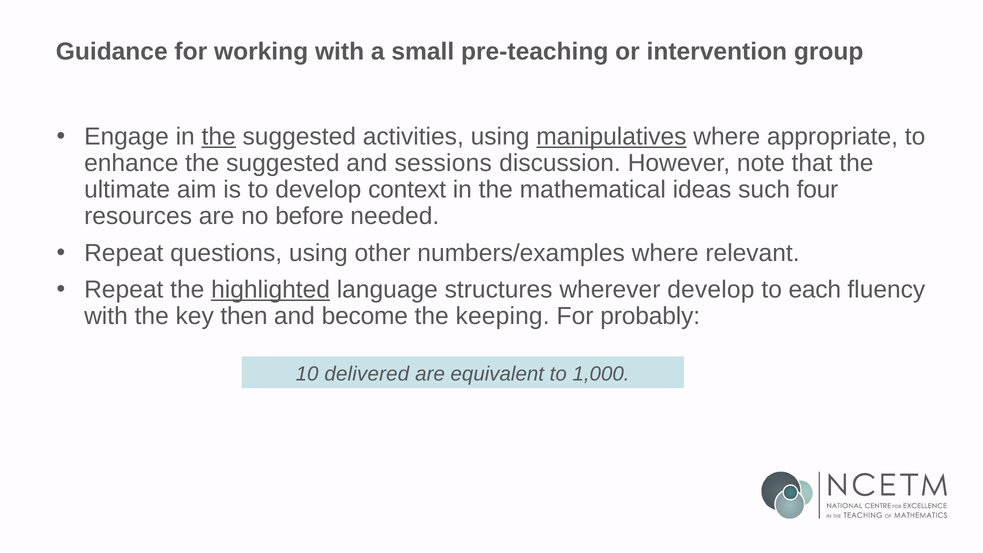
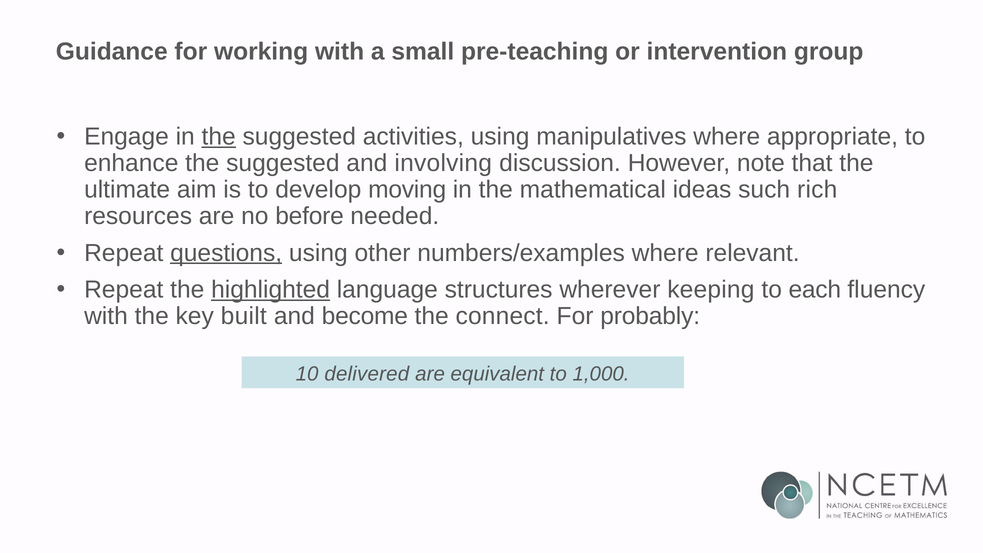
manipulatives underline: present -> none
sessions: sessions -> involving
context: context -> moving
four: four -> rich
questions underline: none -> present
wherever develop: develop -> keeping
then: then -> built
keeping: keeping -> connect
